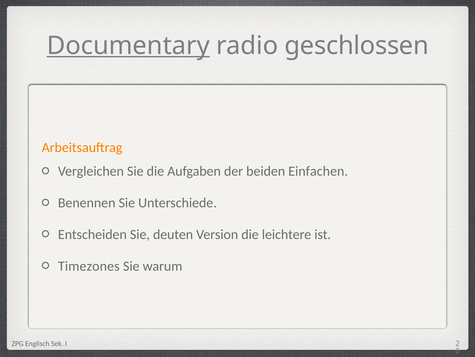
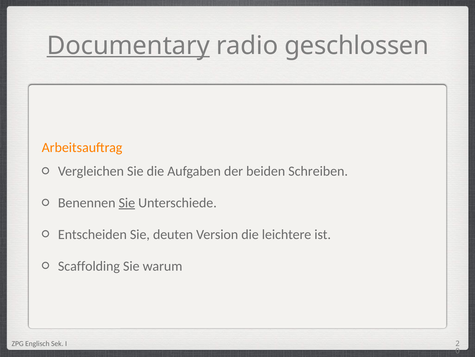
Einfachen: Einfachen -> Schreiben
Sie at (127, 202) underline: none -> present
Timezones: Timezones -> Scaffolding
